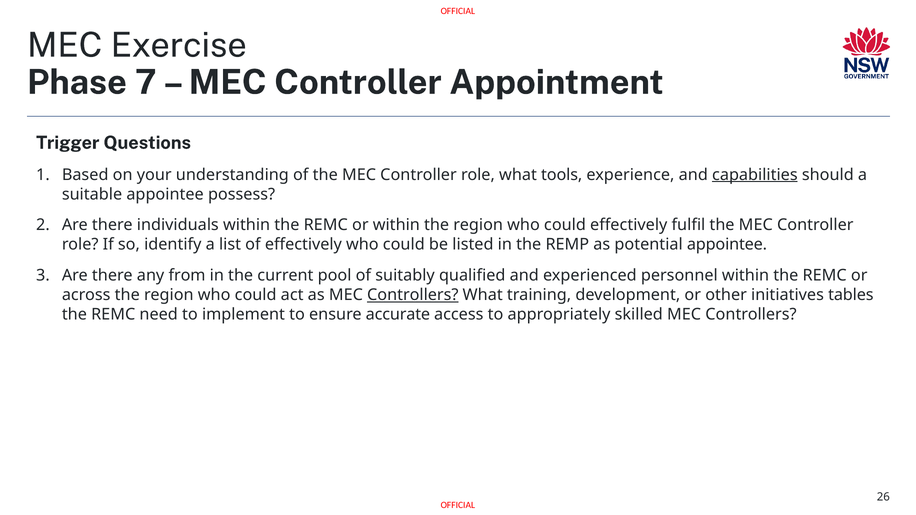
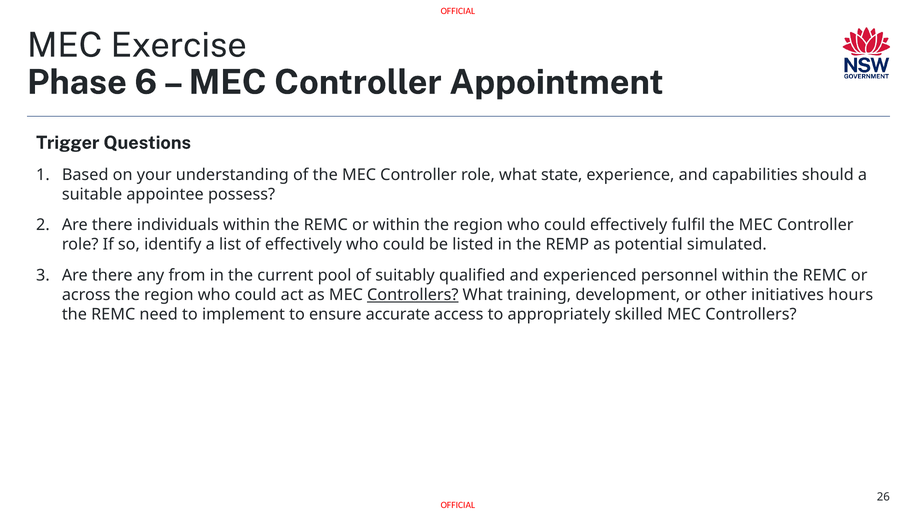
7: 7 -> 6
tools: tools -> state
capabilities underline: present -> none
potential appointee: appointee -> simulated
tables: tables -> hours
